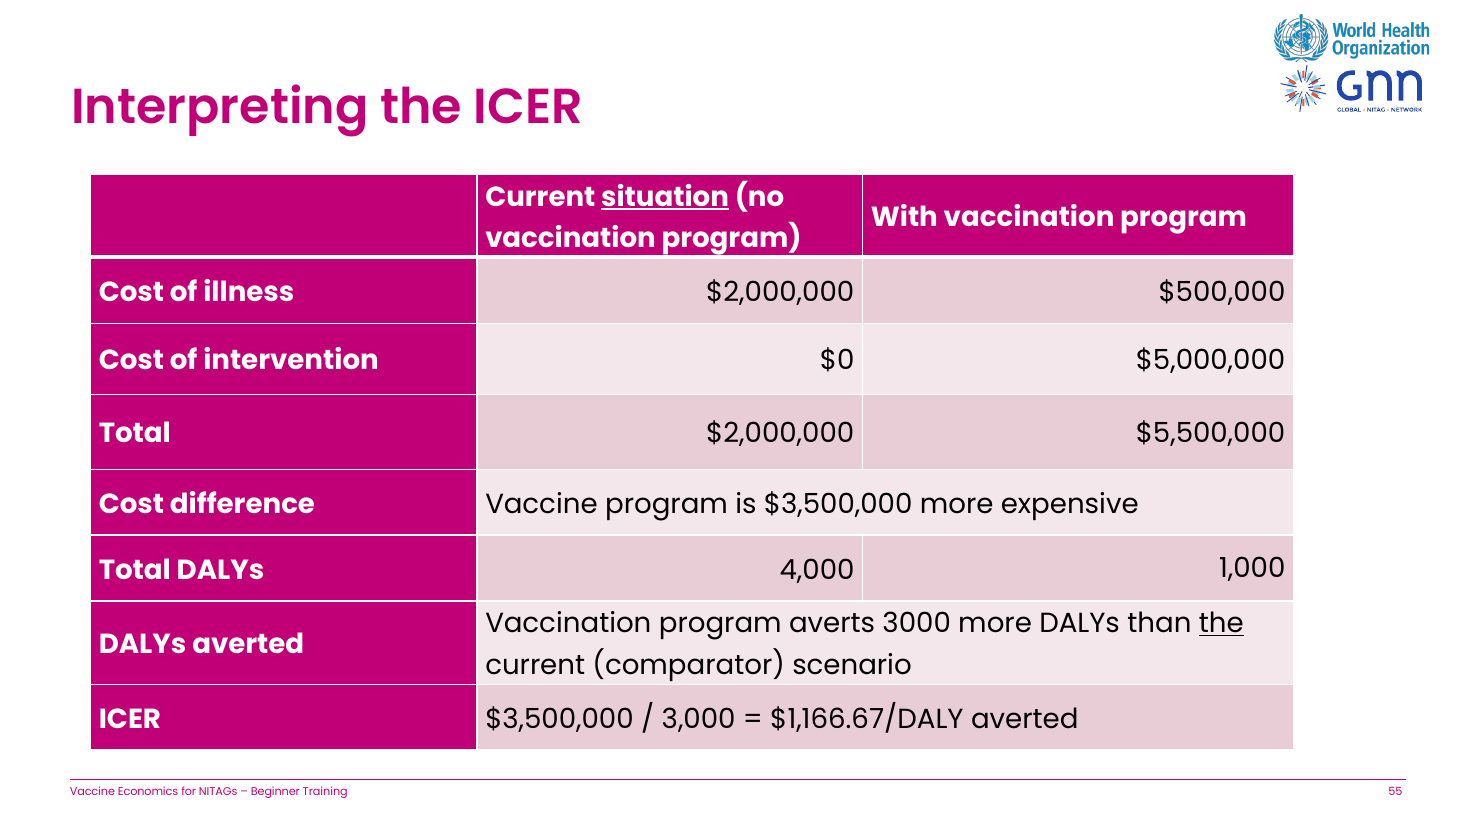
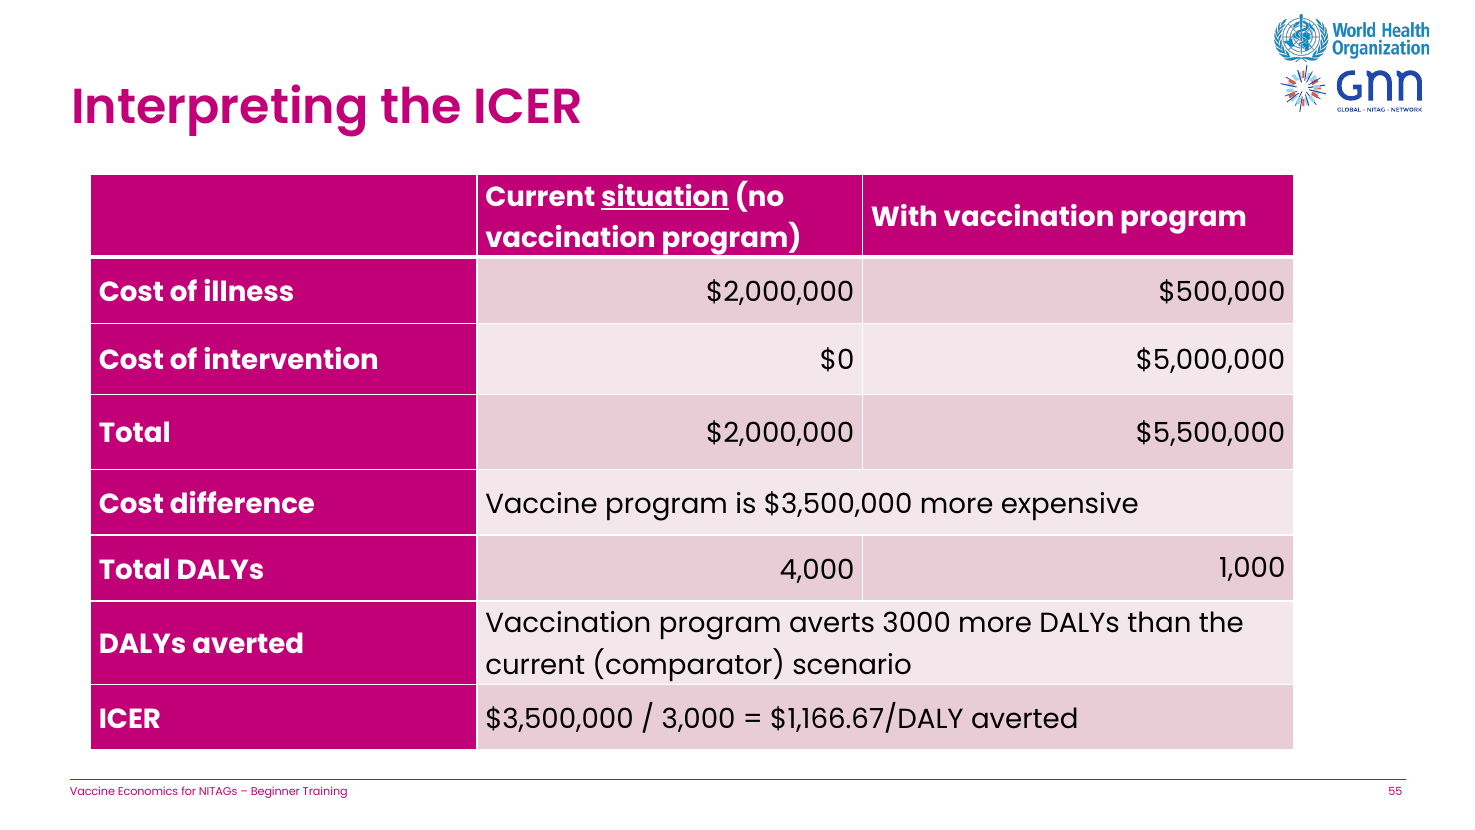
the at (1221, 623) underline: present -> none
